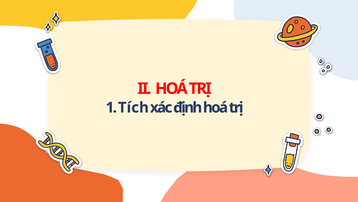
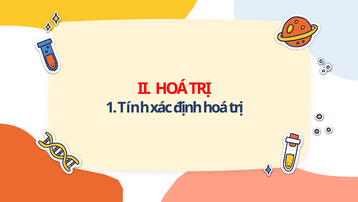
Tích: Tích -> Tính
